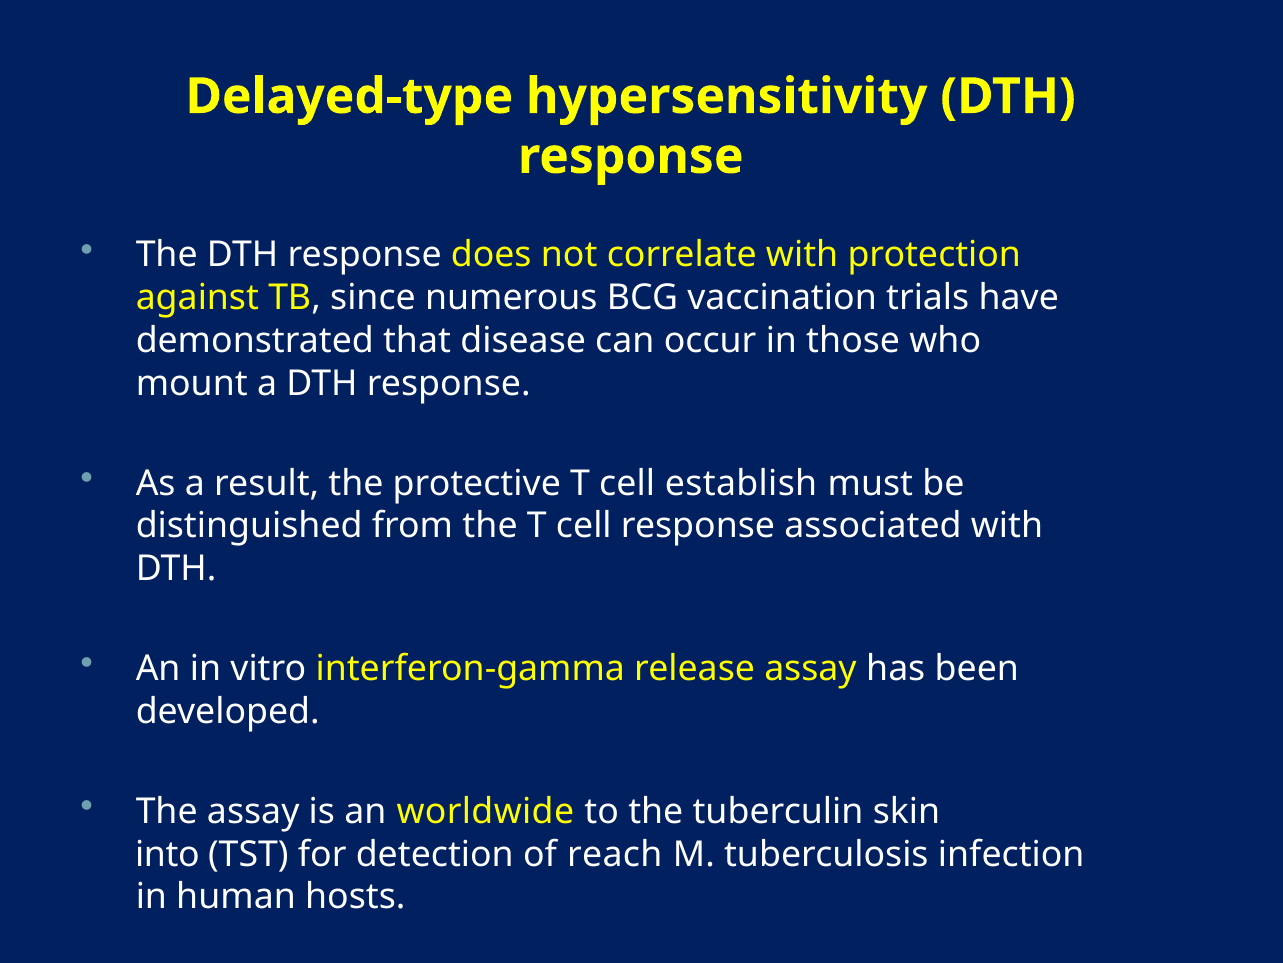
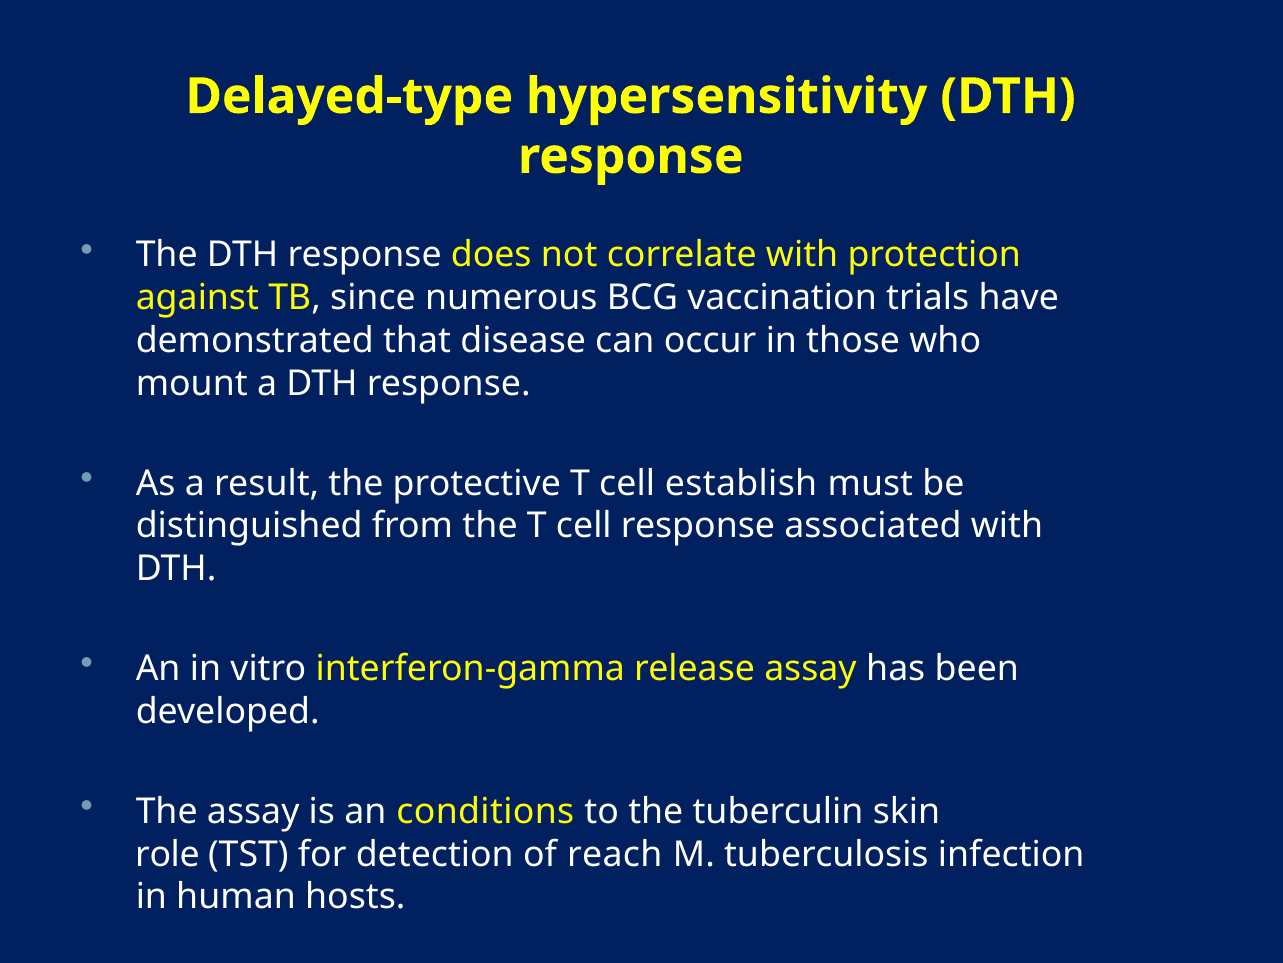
worldwide: worldwide -> conditions
into: into -> role
